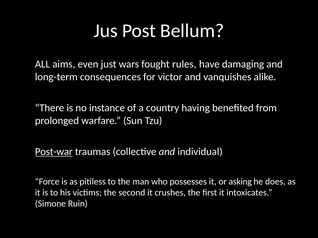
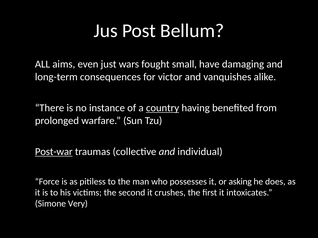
rules: rules -> small
country underline: none -> present
Ruin: Ruin -> Very
